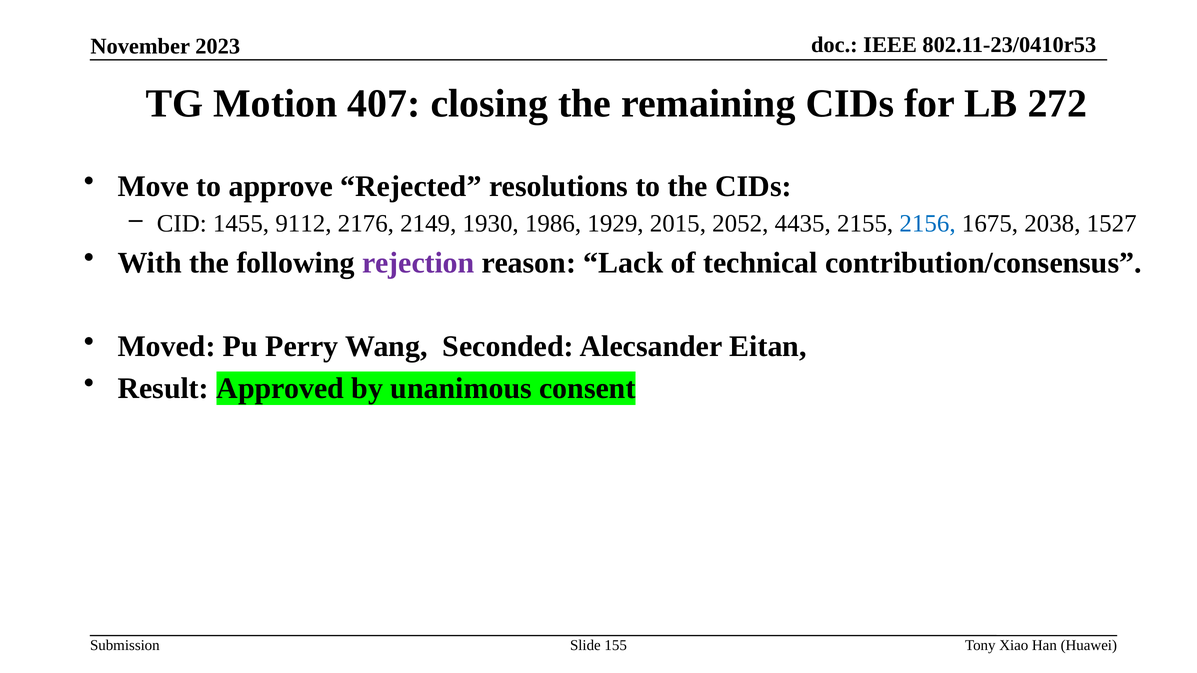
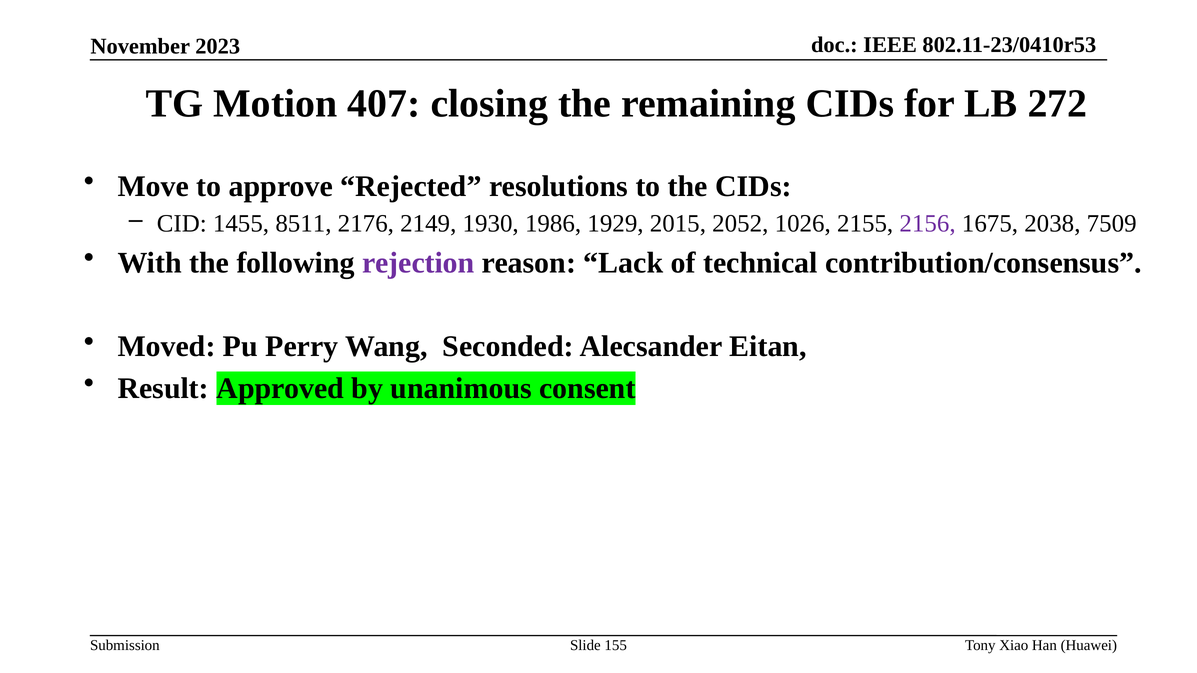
9112: 9112 -> 8511
4435: 4435 -> 1026
2156 colour: blue -> purple
1527: 1527 -> 7509
